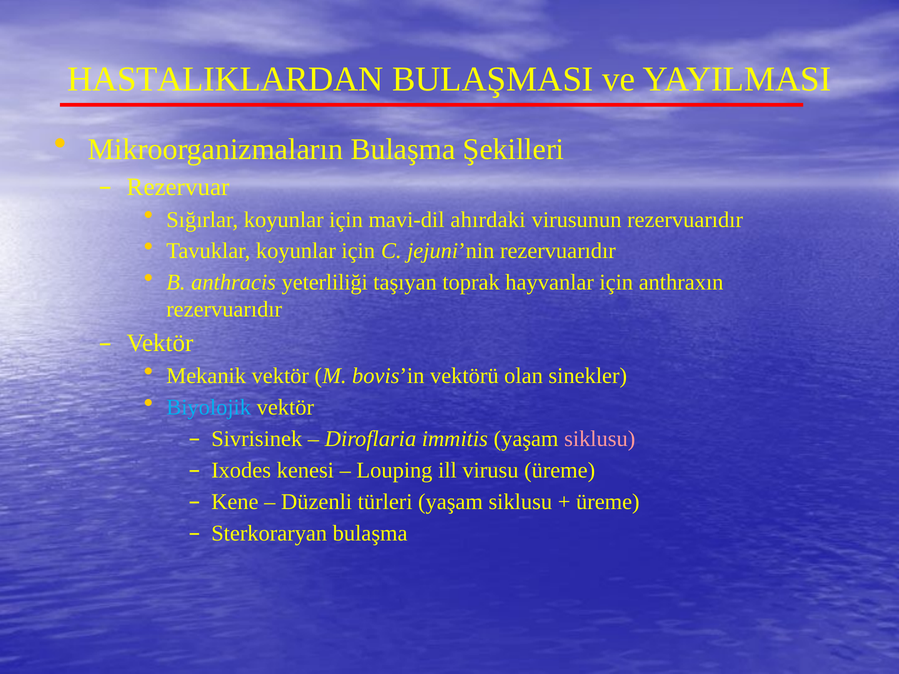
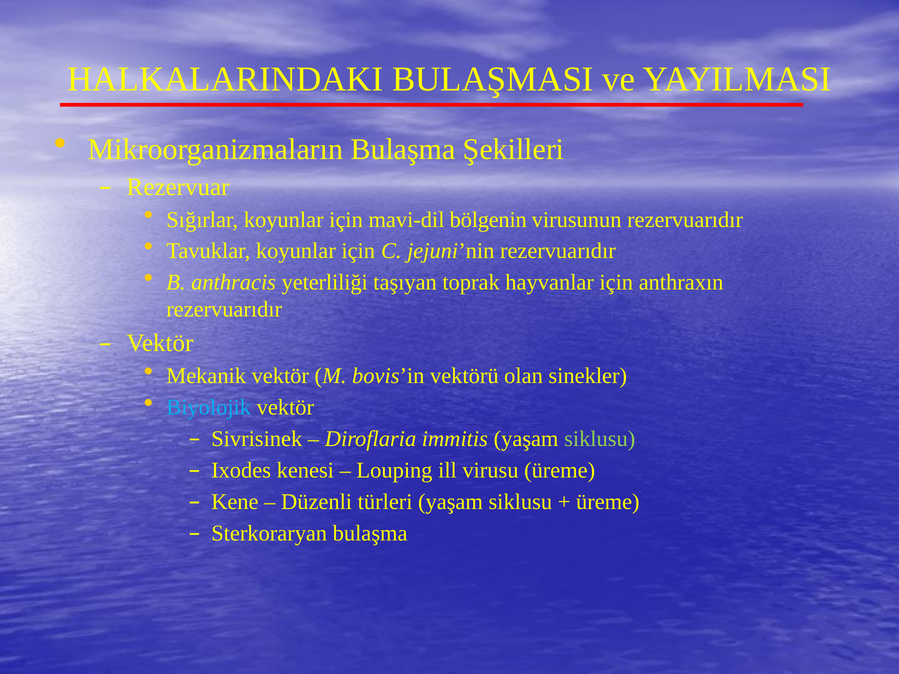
HASTALIKLARDAN: HASTALIKLARDAN -> HALKALARINDAKI
ahırdaki: ahırdaki -> bölgenin
siklusu at (600, 439) colour: pink -> light green
